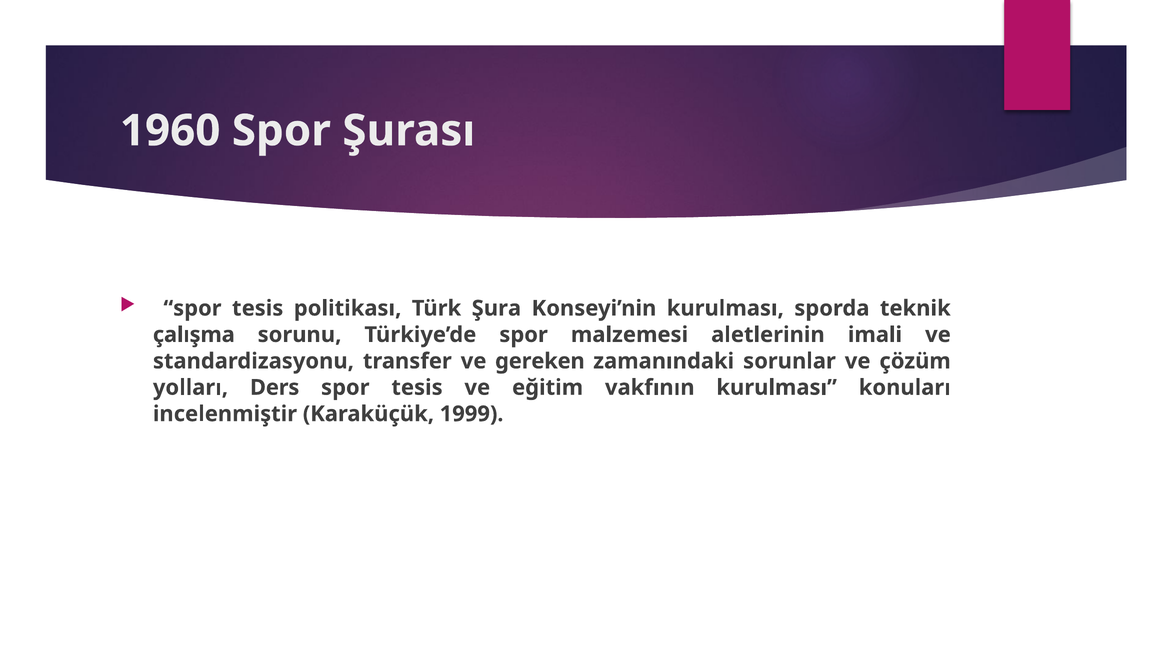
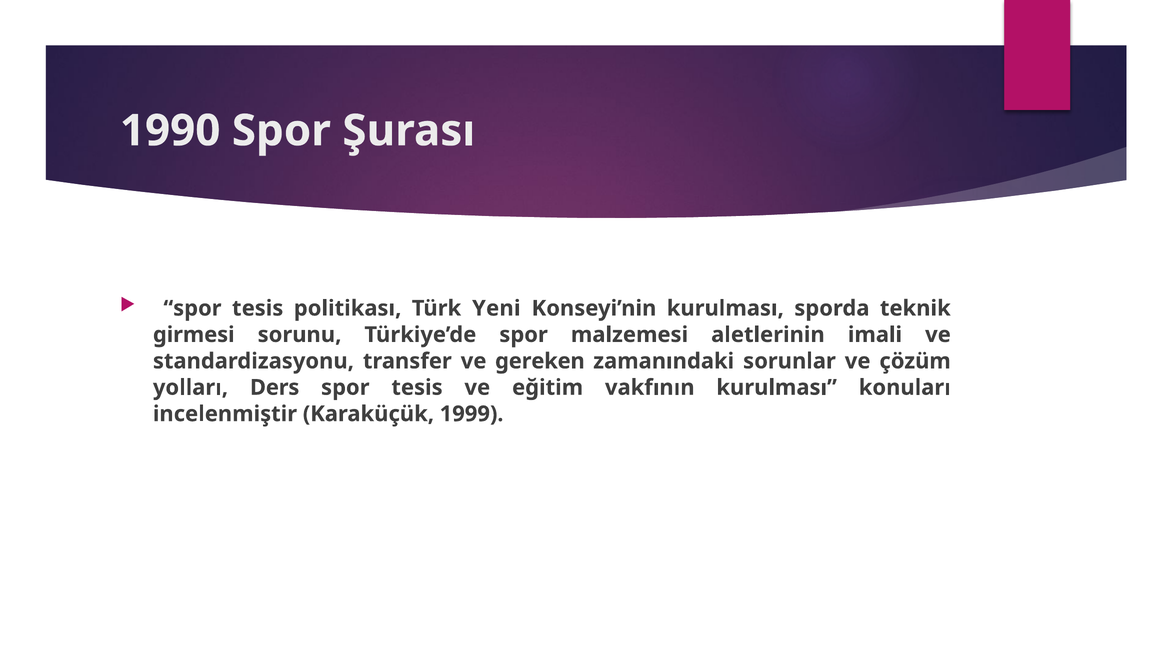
1960: 1960 -> 1990
Şura: Şura -> Yeni
çalışma: çalışma -> girmesi
